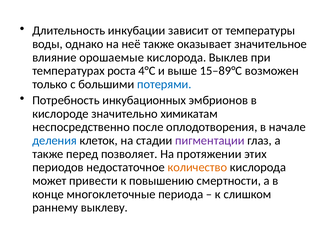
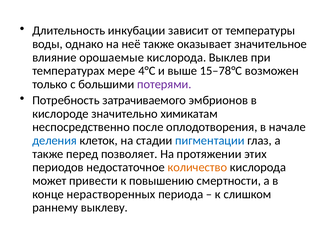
роста: роста -> мере
15–89°С: 15–89°С -> 15–78°С
потерями colour: blue -> purple
инкубационных: инкубационных -> затрачиваемого
пигментации colour: purple -> blue
многоклеточные: многоклеточные -> нерастворенных
